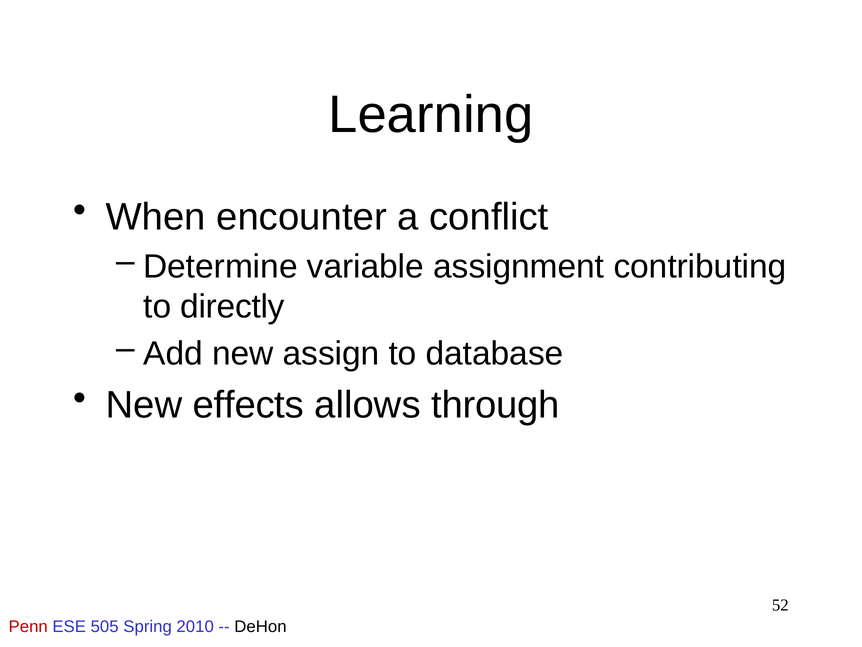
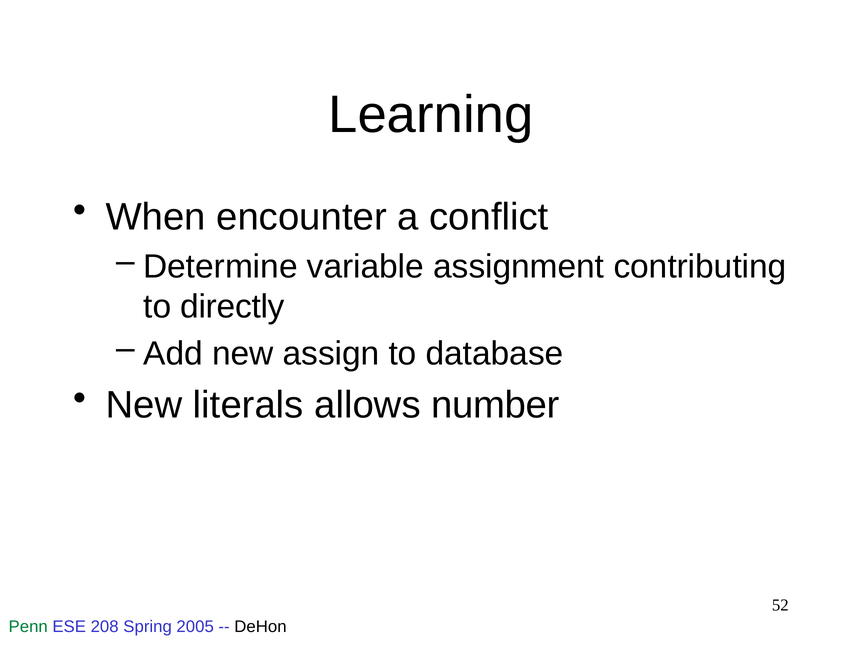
effects: effects -> literals
through: through -> number
Penn colour: red -> green
505: 505 -> 208
2010: 2010 -> 2005
